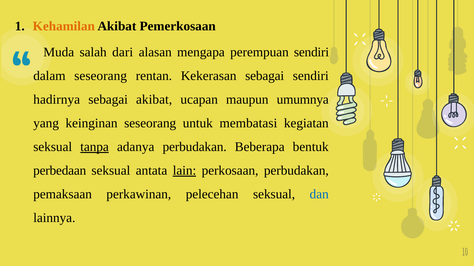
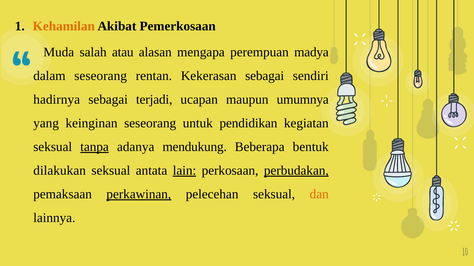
dari: dari -> atau
perempuan sendiri: sendiri -> madya
sebagai akibat: akibat -> terjadi
membatasi: membatasi -> pendidikan
adanya perbudakan: perbudakan -> mendukung
perbedaan: perbedaan -> dilakukan
perbudakan at (296, 171) underline: none -> present
perkawinan underline: none -> present
dan colour: blue -> orange
